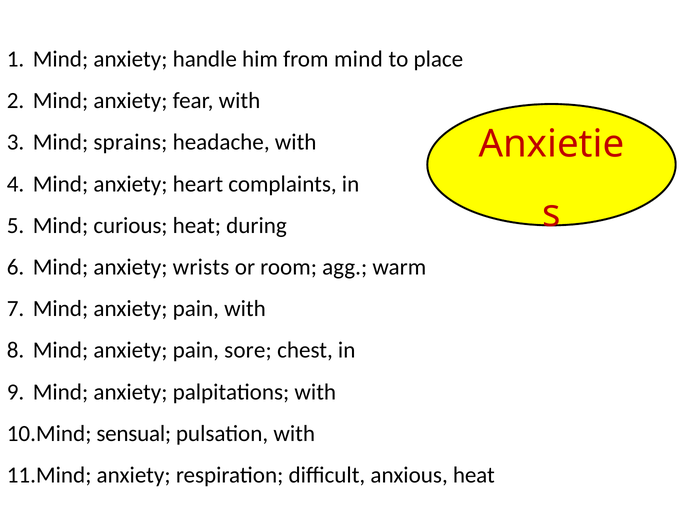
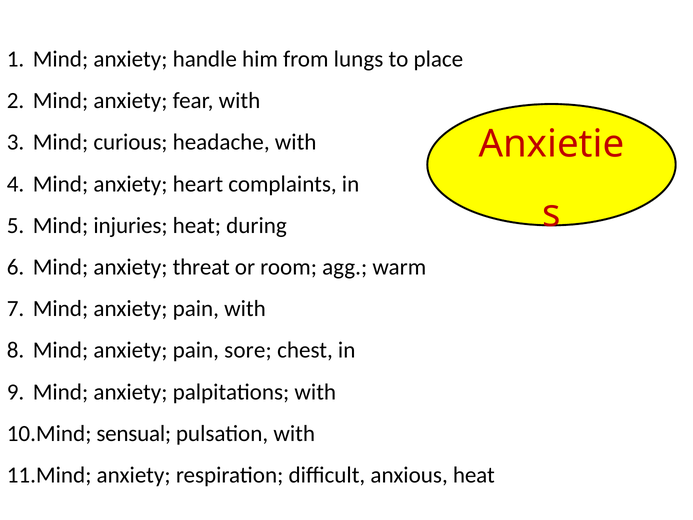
from mind: mind -> lungs
sprains: sprains -> curious
curious: curious -> injuries
wrists: wrists -> threat
